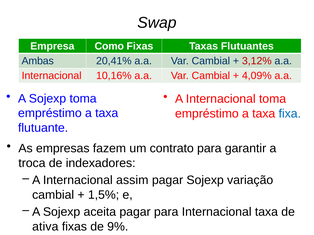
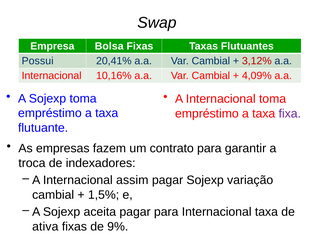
Como: Como -> Bolsa
Ambas: Ambas -> Possui
fixa colour: blue -> purple
